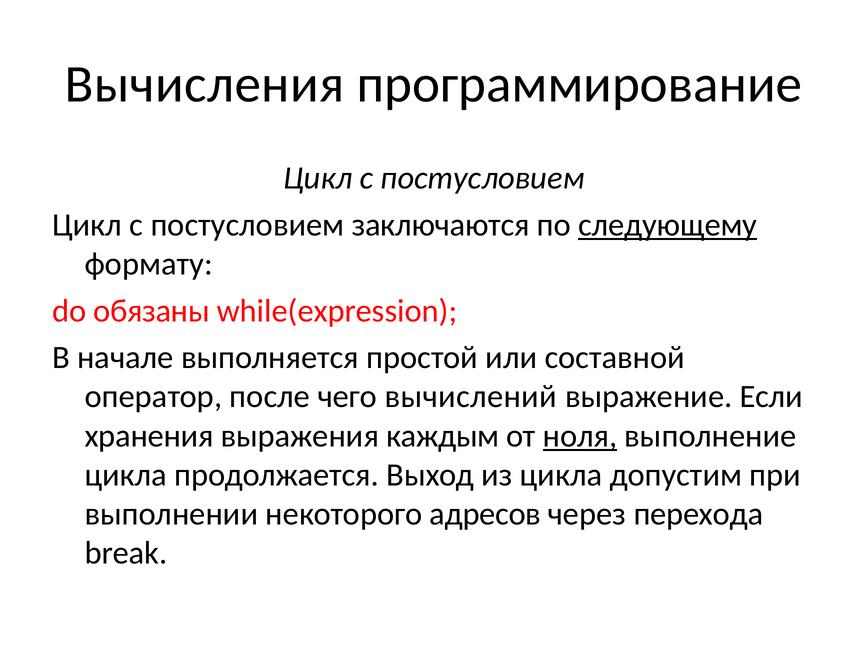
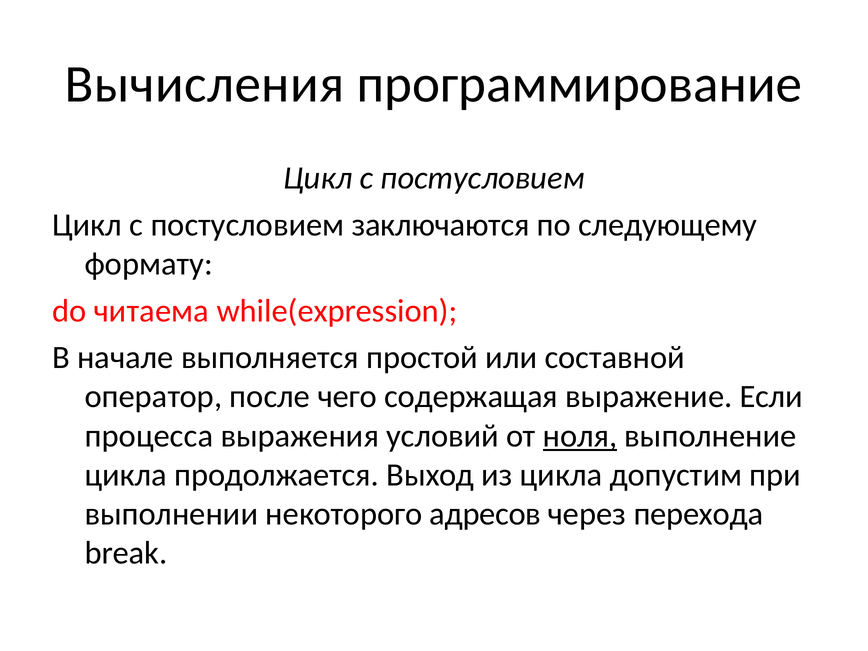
следующему underline: present -> none
обязаны: обязаны -> читаема
вычислений: вычислений -> содержащая
хранения: хранения -> процесса
каждым: каждым -> условий
